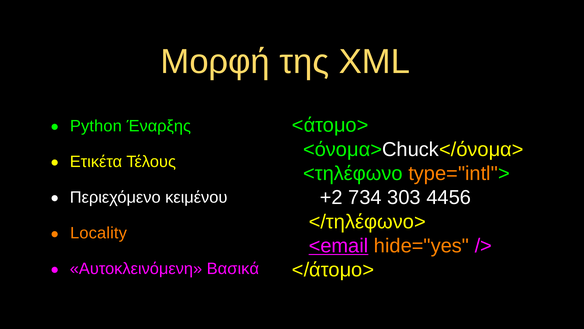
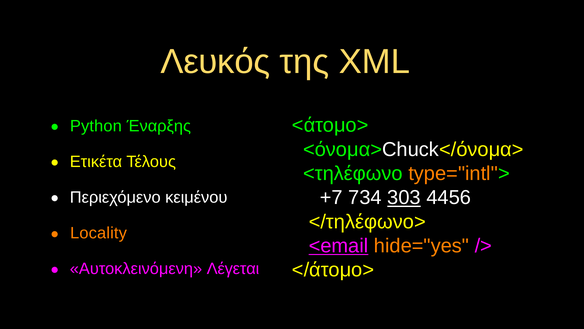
Μορφή: Μορφή -> Λευκός
+2: +2 -> +7
303 underline: none -> present
Βασικά: Βασικά -> Λέγεται
